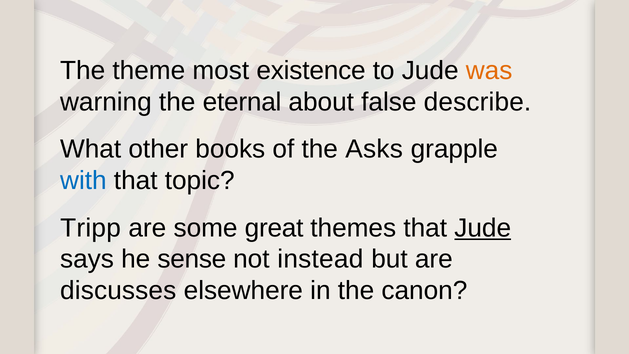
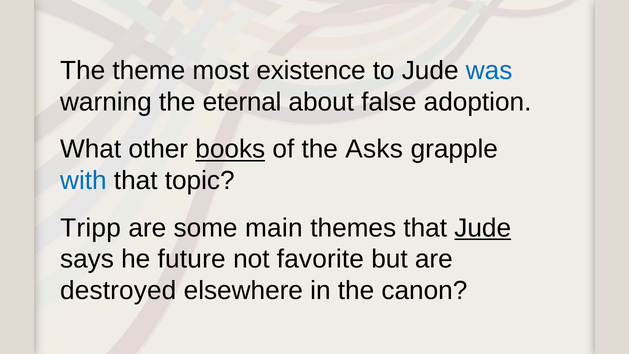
was colour: orange -> blue
describe: describe -> adoption
books underline: none -> present
great: great -> main
sense: sense -> future
instead: instead -> favorite
discusses: discusses -> destroyed
